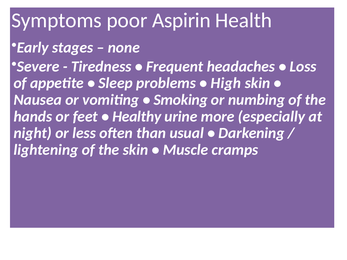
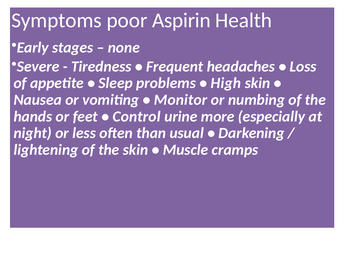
Smoking: Smoking -> Monitor
Healthy: Healthy -> Control
